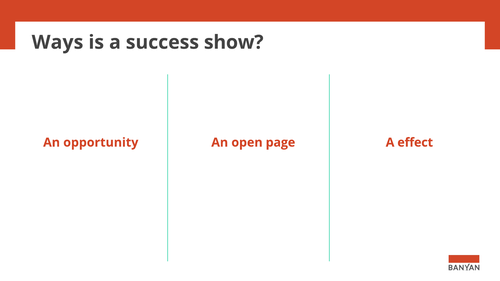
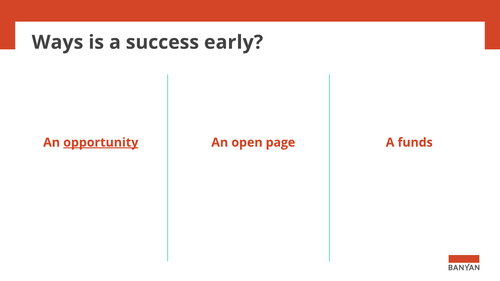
show: show -> early
opportunity underline: none -> present
effect: effect -> funds
